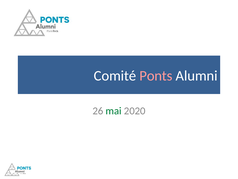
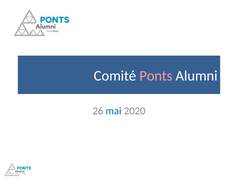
mai colour: green -> blue
